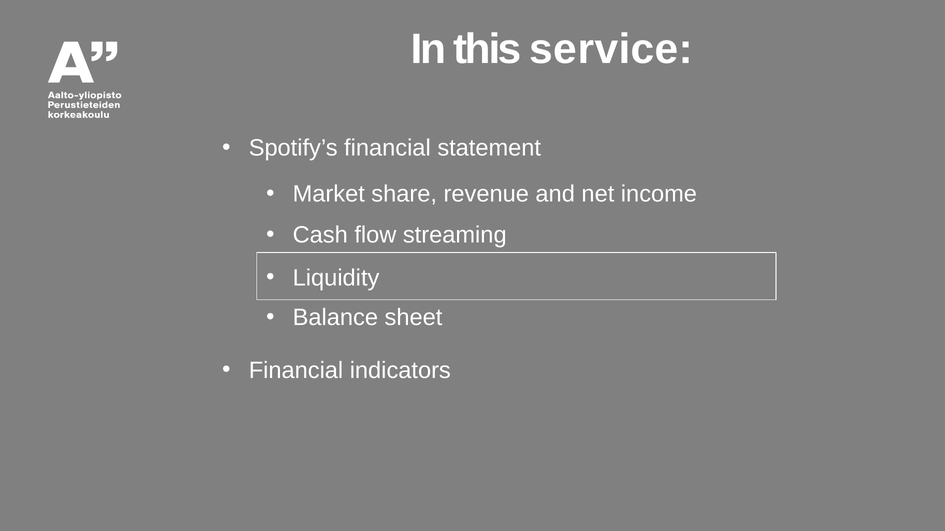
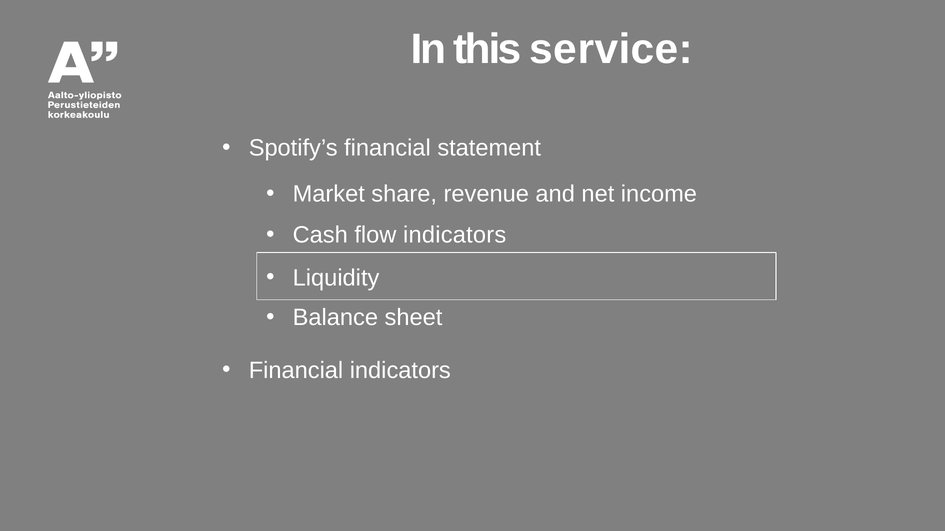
flow streaming: streaming -> indicators
